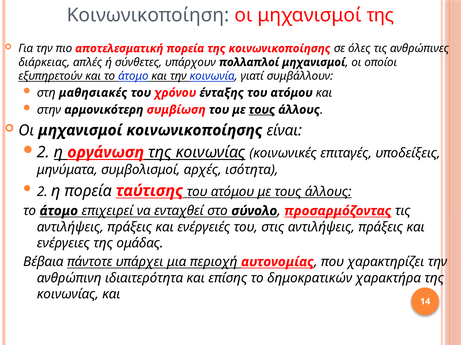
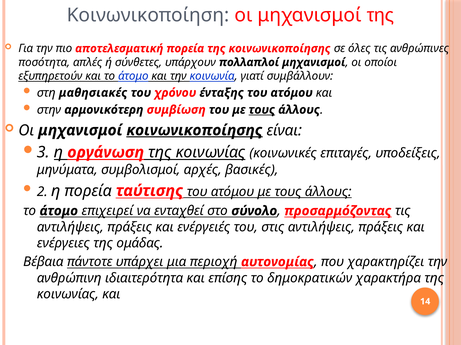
διάρκειας: διάρκειας -> ποσότητα
κοινωνικοποίησης at (195, 131) underline: none -> present
2 at (43, 153): 2 -> 3
ισότητα: ισότητα -> βασικές
